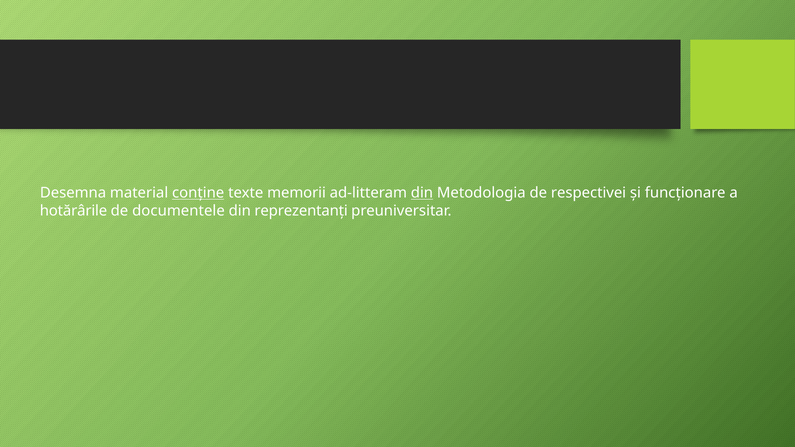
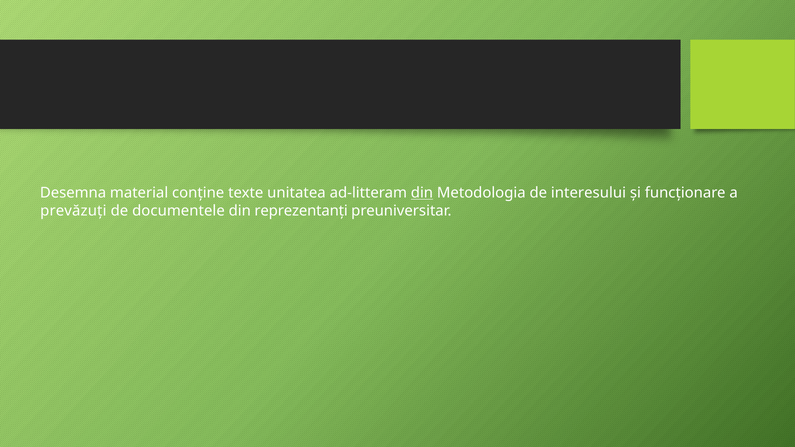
conține underline: present -> none
memorii: memorii -> unitatea
respectivei: respectivei -> interesului
hotărârile: hotărârile -> prevăzuți
